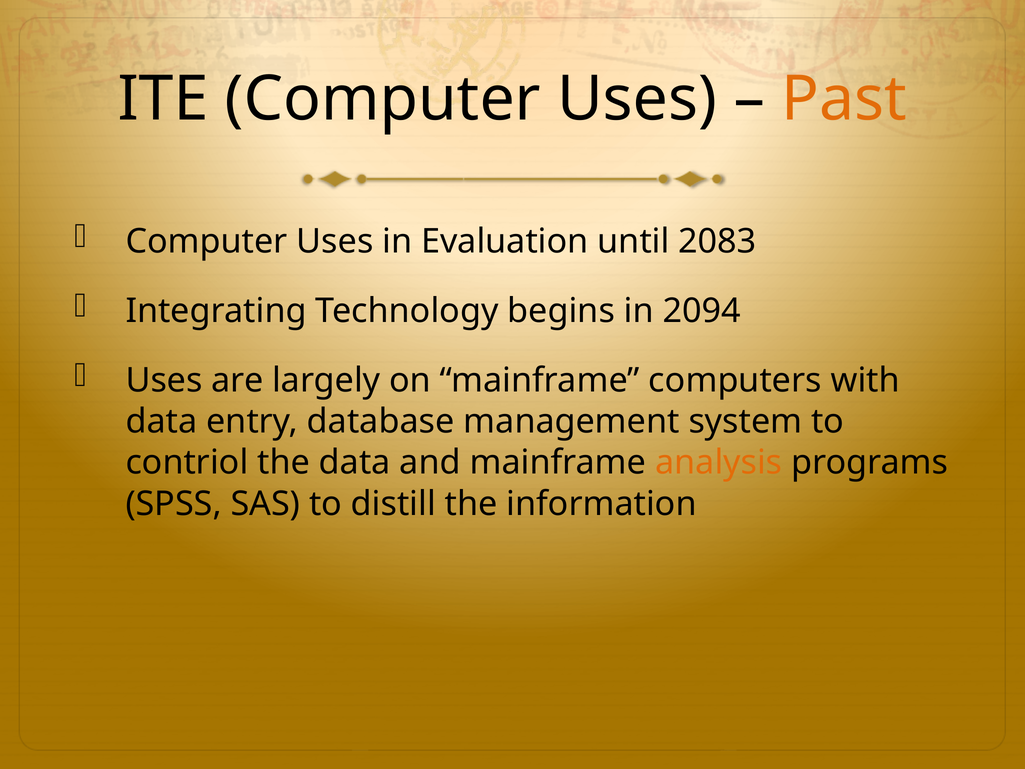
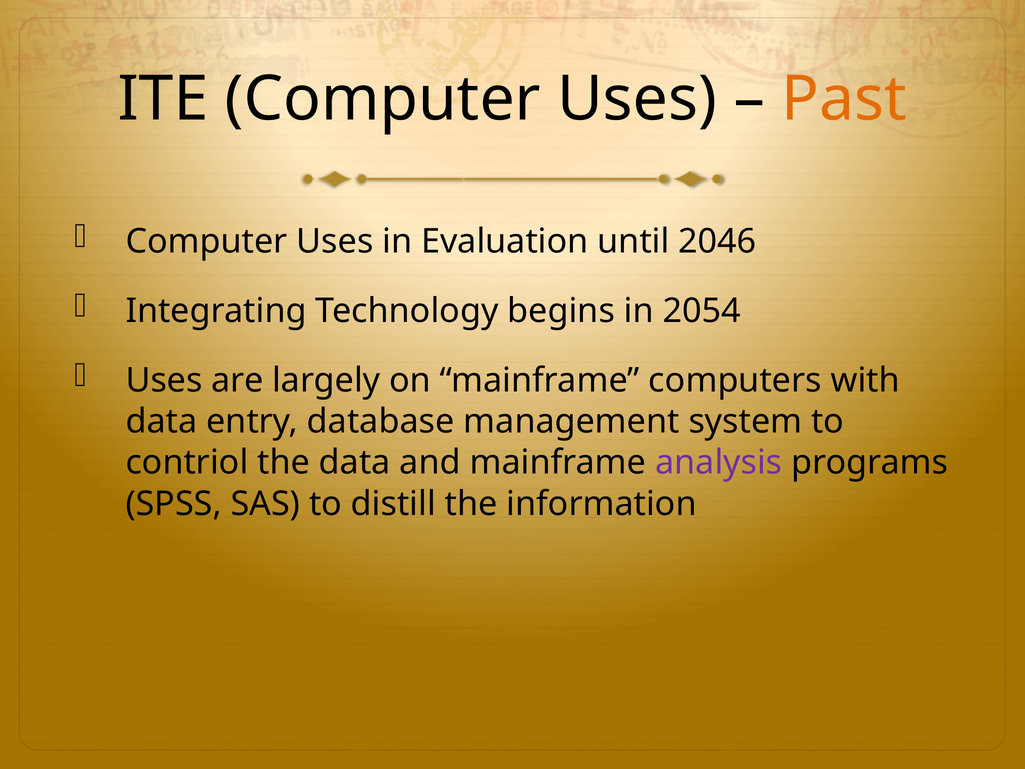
2083: 2083 -> 2046
2094: 2094 -> 2054
analysis colour: orange -> purple
